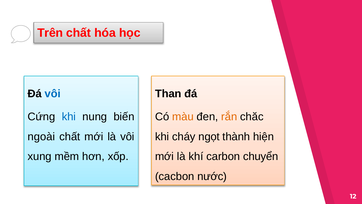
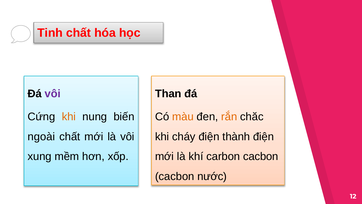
Trên: Trên -> Tinh
vôi at (53, 94) colour: blue -> purple
khi at (69, 116) colour: blue -> orange
cháy ngọt: ngọt -> điện
thành hiện: hiện -> điện
carbon chuyển: chuyển -> cacbon
